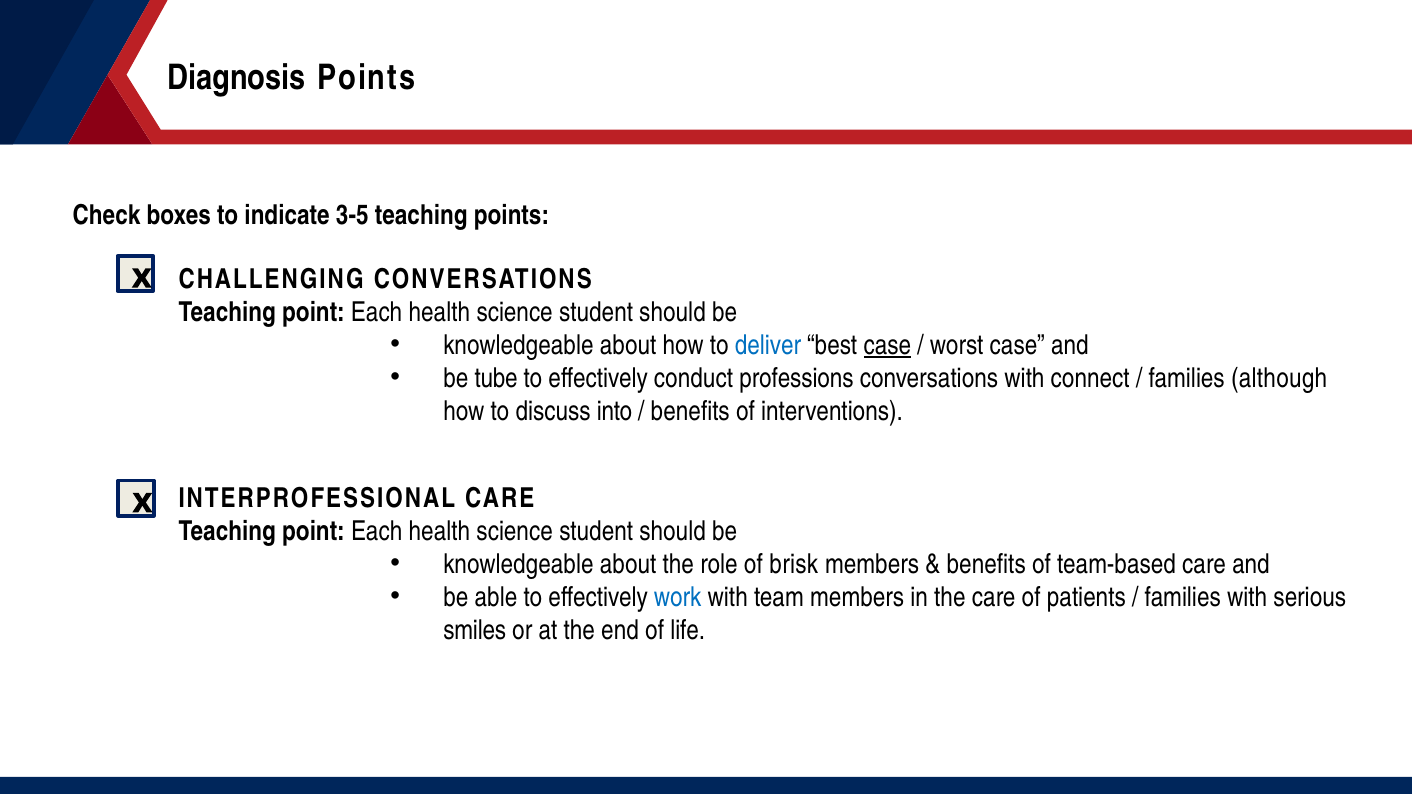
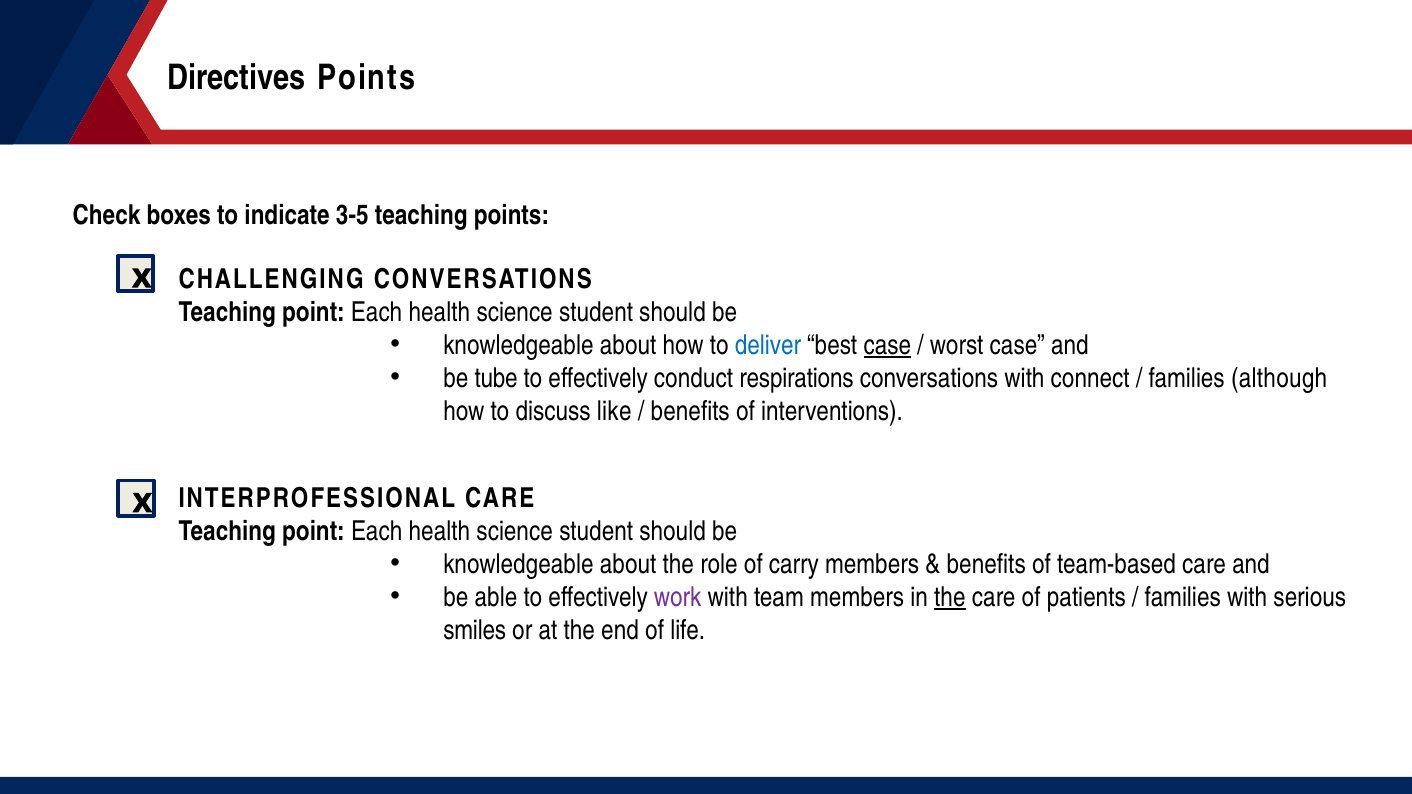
Diagnosis: Diagnosis -> Directives
professions: professions -> respirations
into: into -> like
brisk: brisk -> carry
work colour: blue -> purple
the at (950, 597) underline: none -> present
